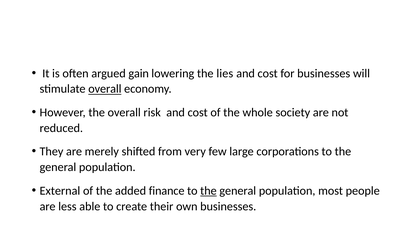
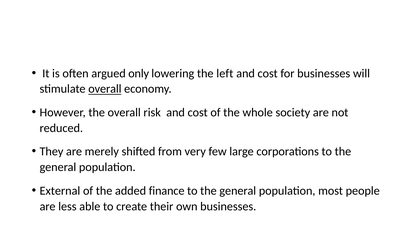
gain: gain -> only
lies: lies -> left
the at (208, 190) underline: present -> none
